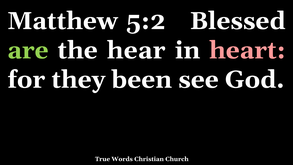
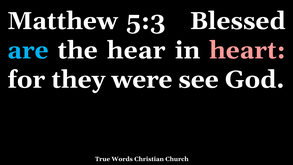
5:2: 5:2 -> 5:3
are colour: light green -> light blue
been: been -> were
